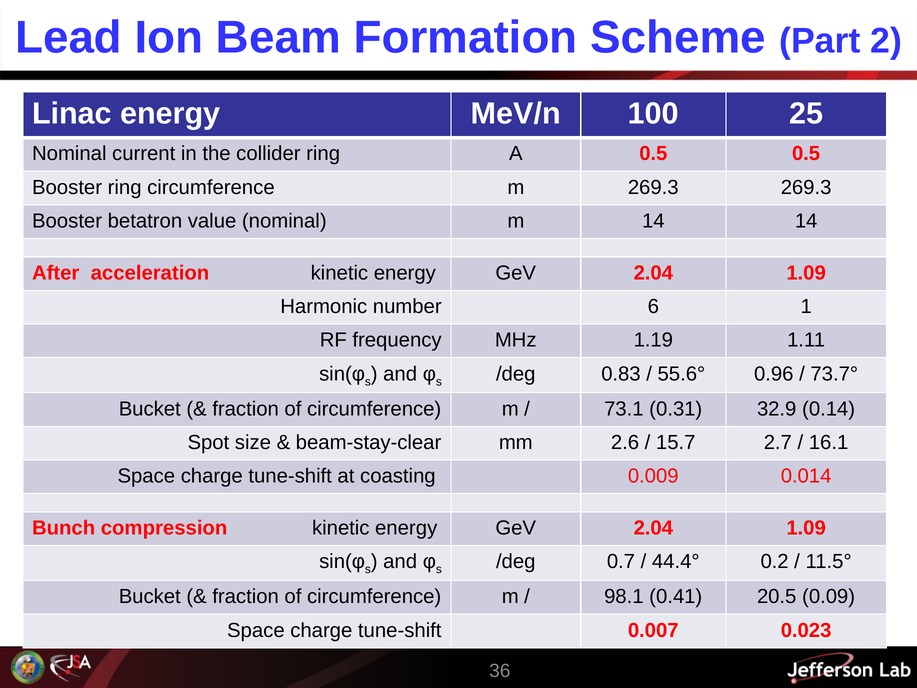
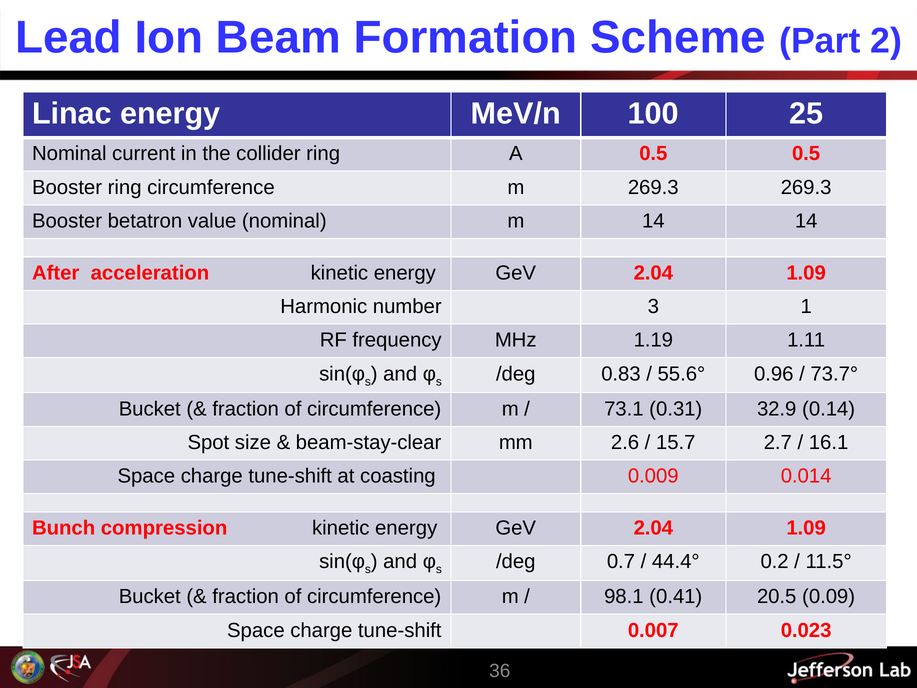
6: 6 -> 3
